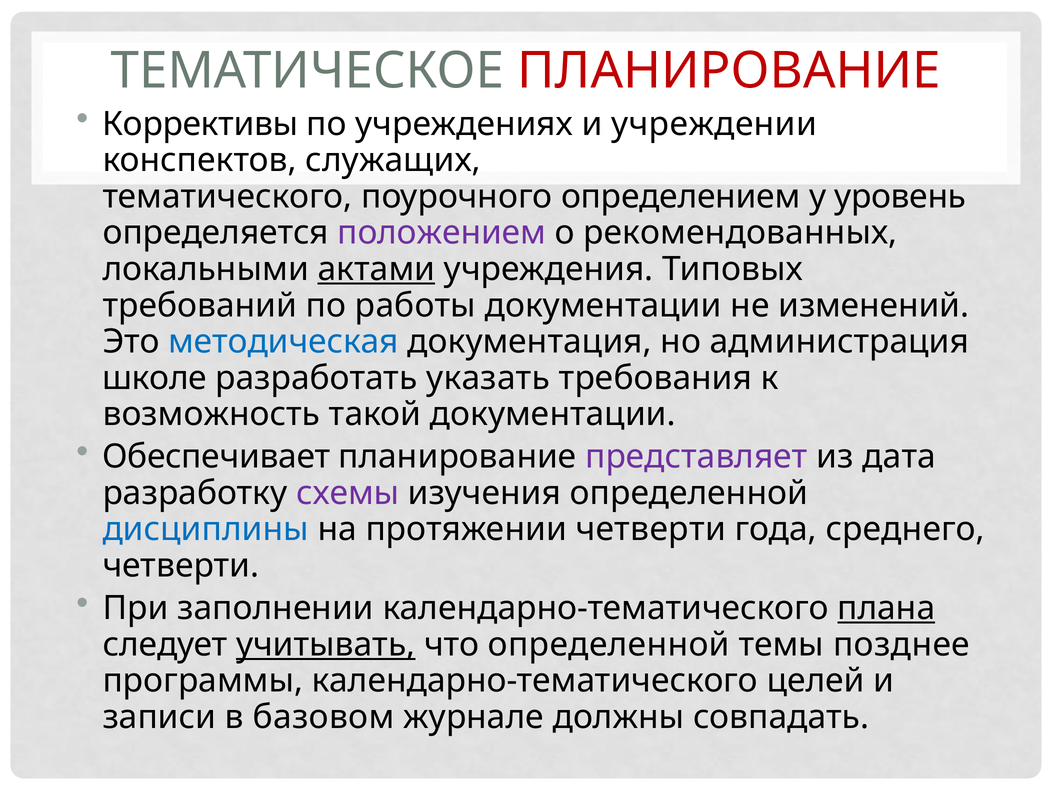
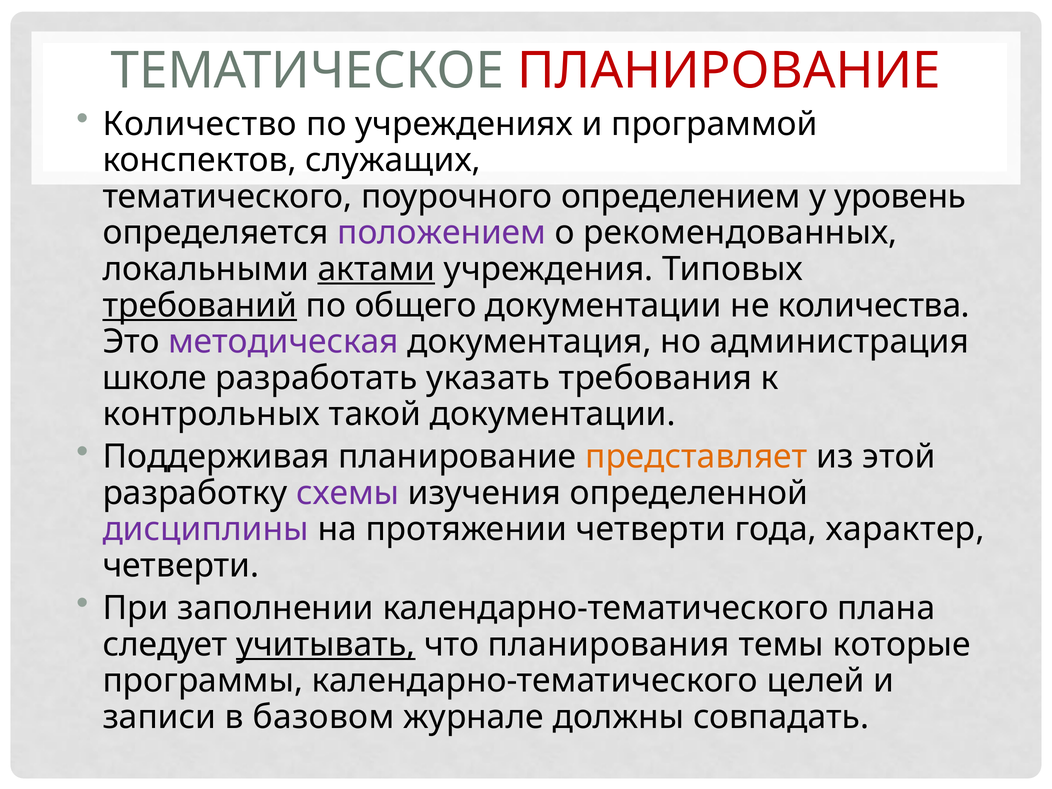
Коррективы: Коррективы -> Количество
учреждении: учреждении -> программой
требований underline: none -> present
работы: работы -> общего
изменений: изменений -> количества
методическая colour: blue -> purple
возможность: возможность -> контрольных
Обеспечивает: Обеспечивает -> Поддерживая
представляет colour: purple -> orange
дата: дата -> этой
дисциплины colour: blue -> purple
среднего: среднего -> характер
плана underline: present -> none
что определенной: определенной -> планирования
позднее: позднее -> которые
